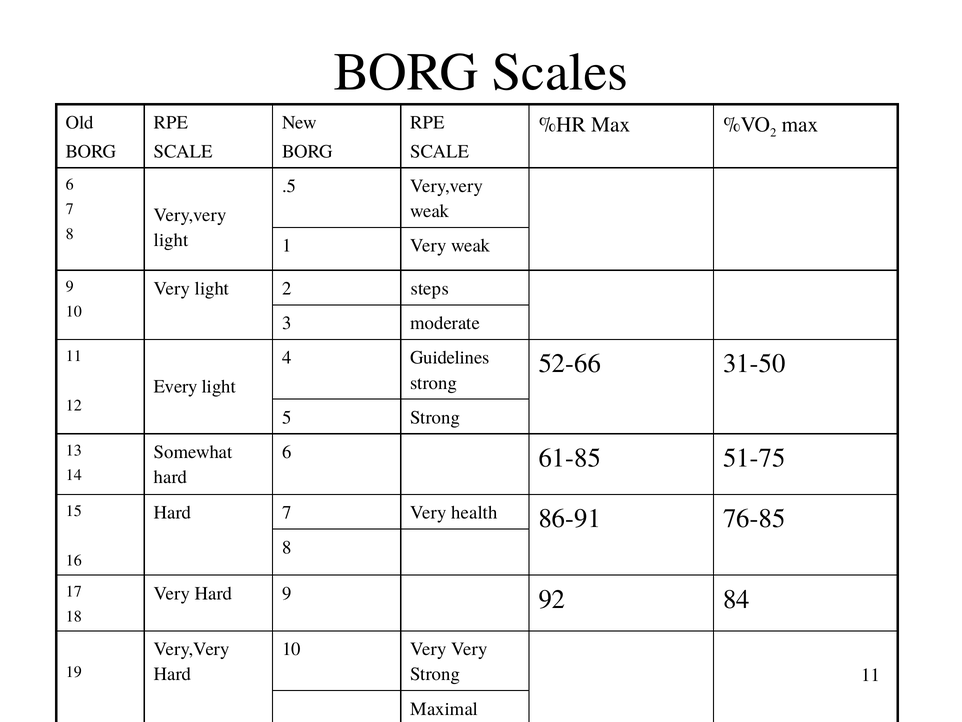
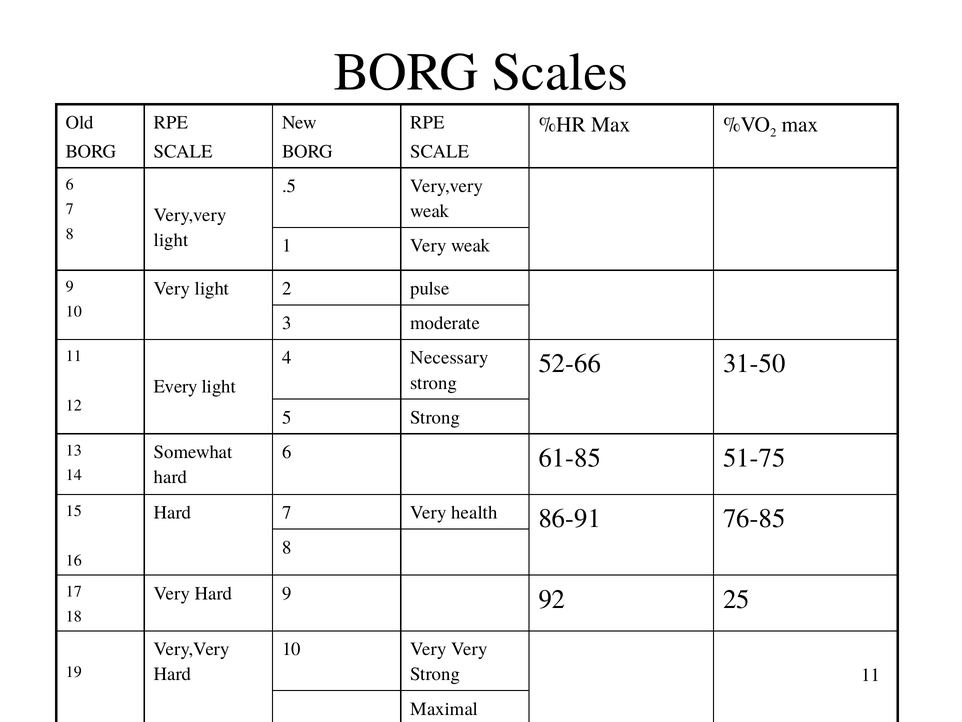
steps: steps -> pulse
Guidelines: Guidelines -> Necessary
84: 84 -> 25
